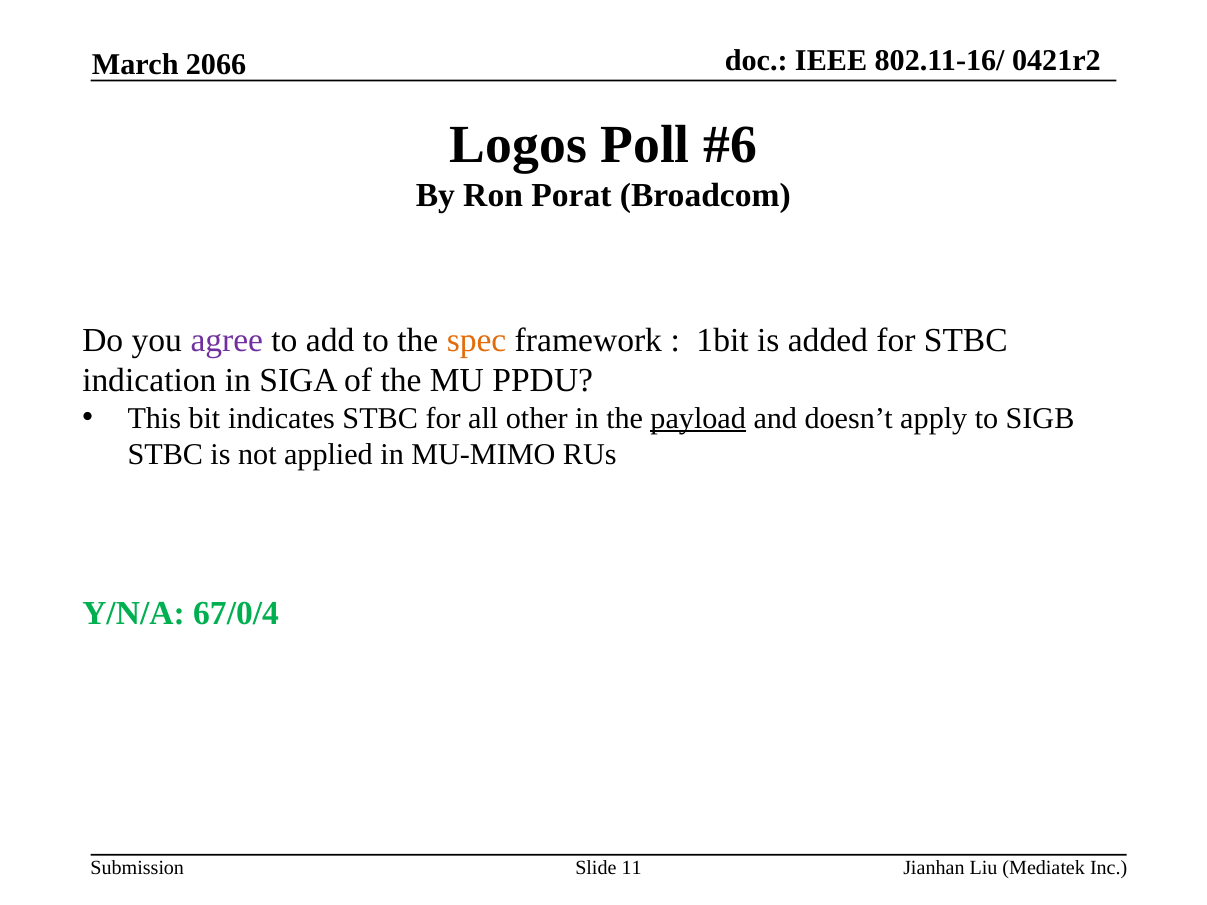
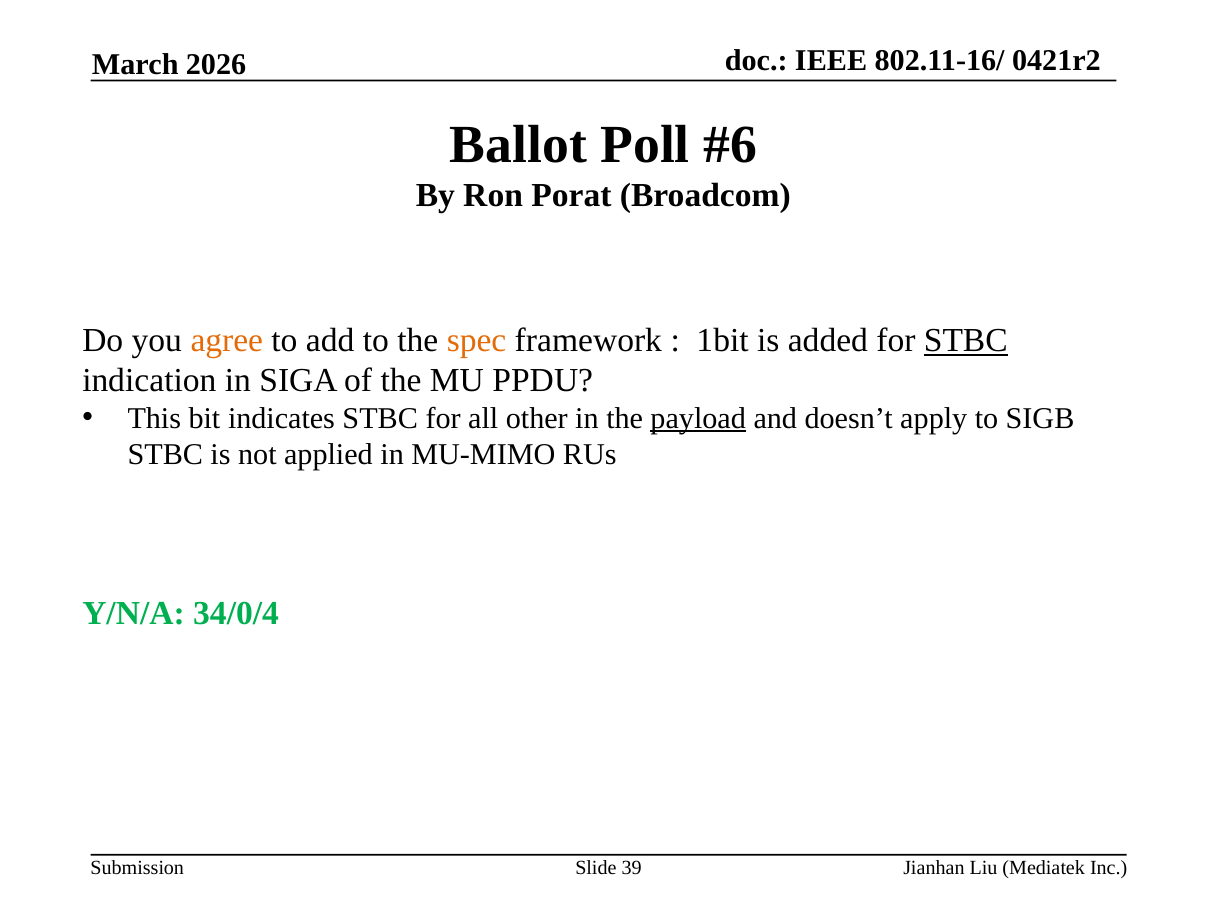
2066: 2066 -> 2026
Logos: Logos -> Ballot
agree colour: purple -> orange
STBC at (966, 340) underline: none -> present
67/0/4: 67/0/4 -> 34/0/4
11: 11 -> 39
